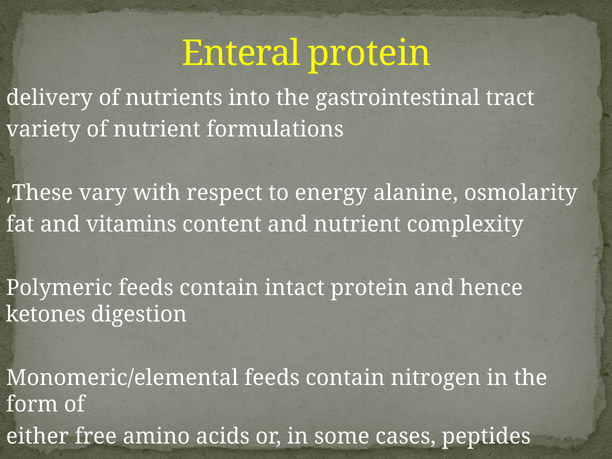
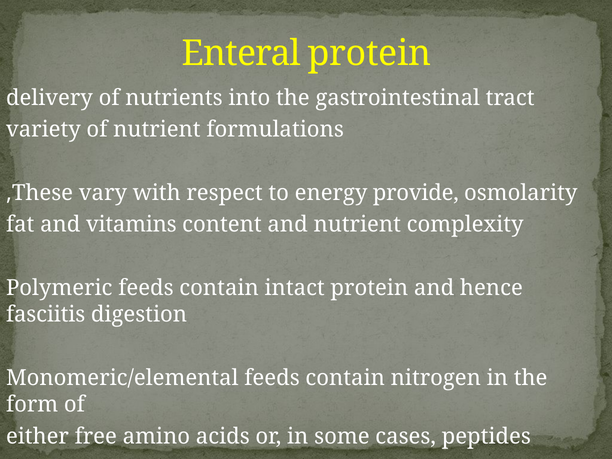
alanine: alanine -> provide
ketones: ketones -> fasciitis
